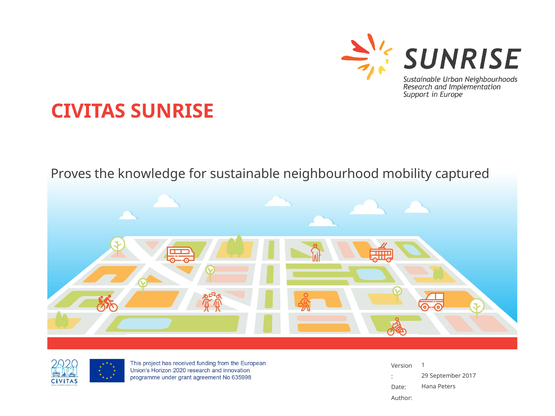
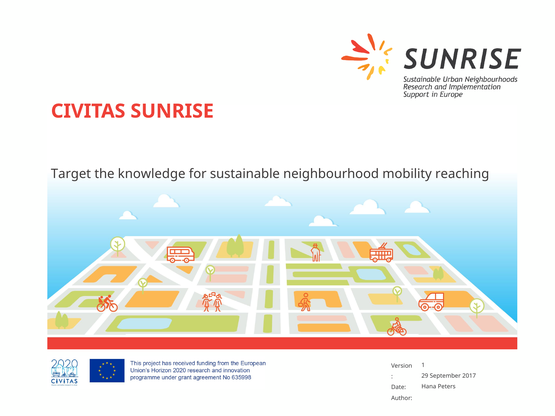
Proves: Proves -> Target
captured: captured -> reaching
